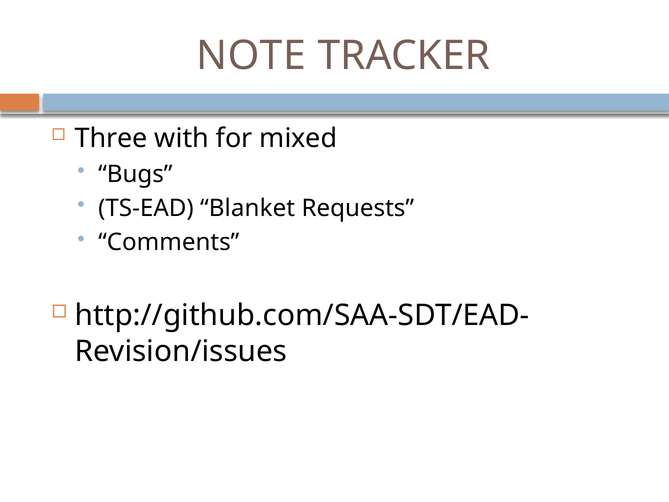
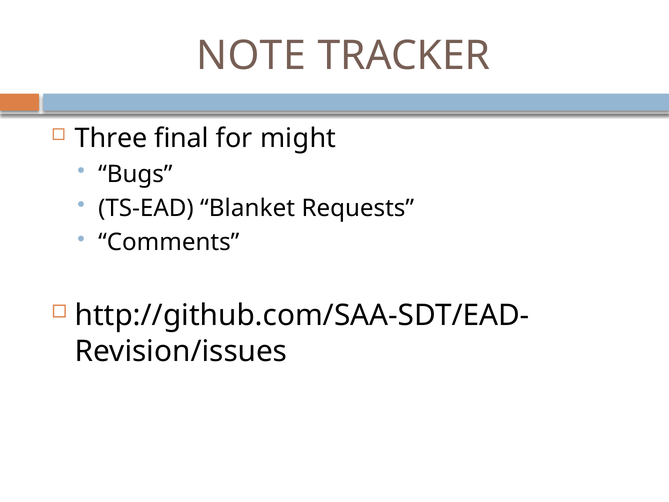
with: with -> final
mixed: mixed -> might
